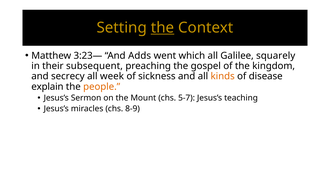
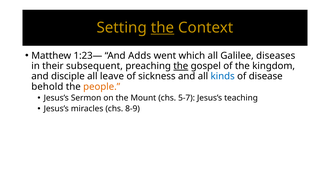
3:23—: 3:23— -> 1:23—
squarely: squarely -> diseases
the at (181, 66) underline: none -> present
secrecy: secrecy -> disciple
week: week -> leave
kinds colour: orange -> blue
explain: explain -> behold
